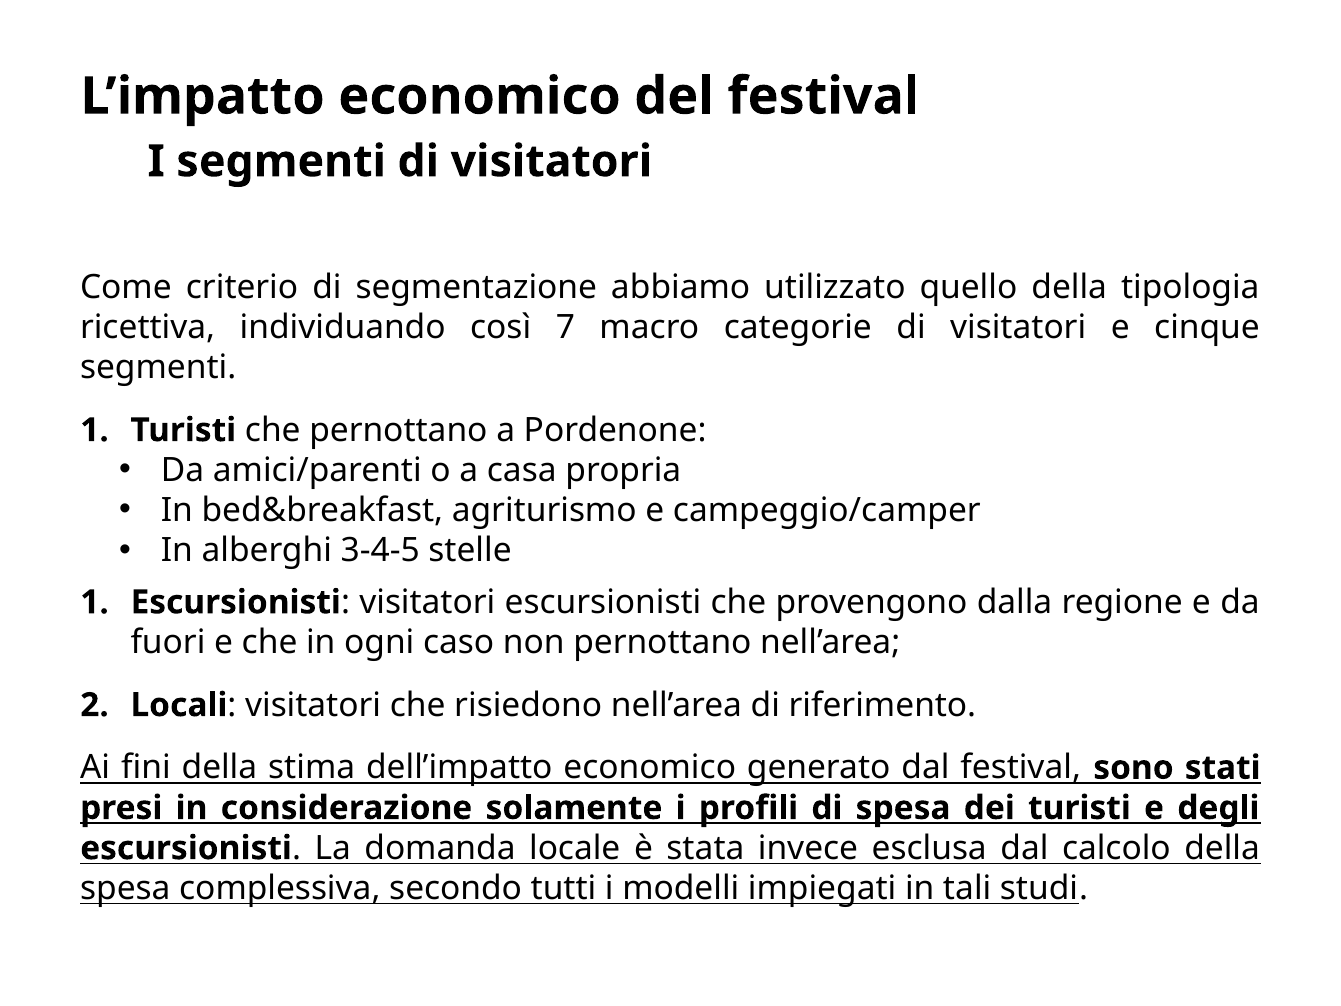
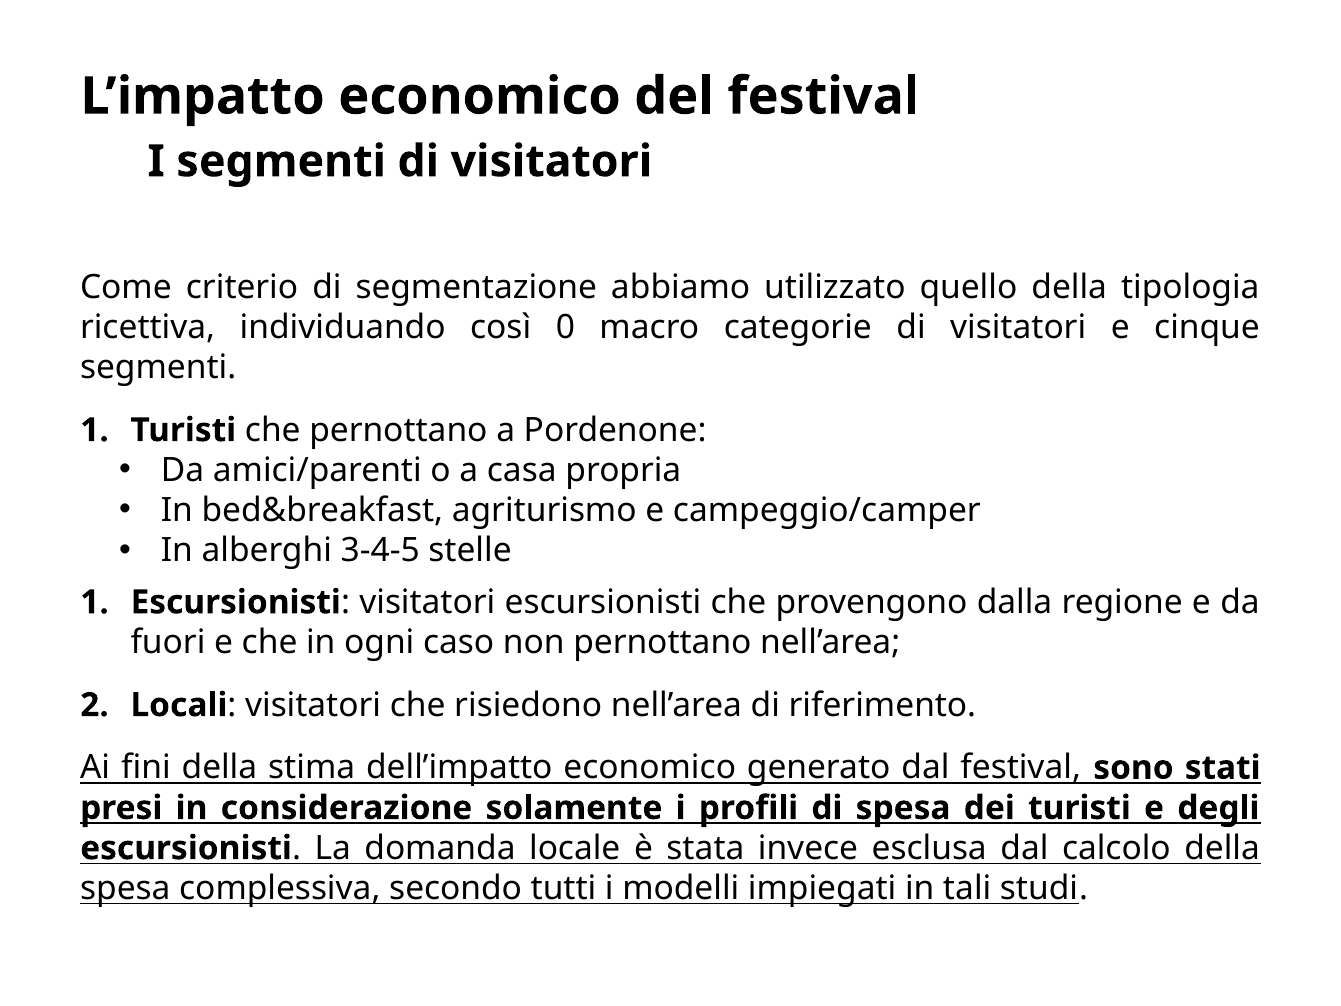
7: 7 -> 0
